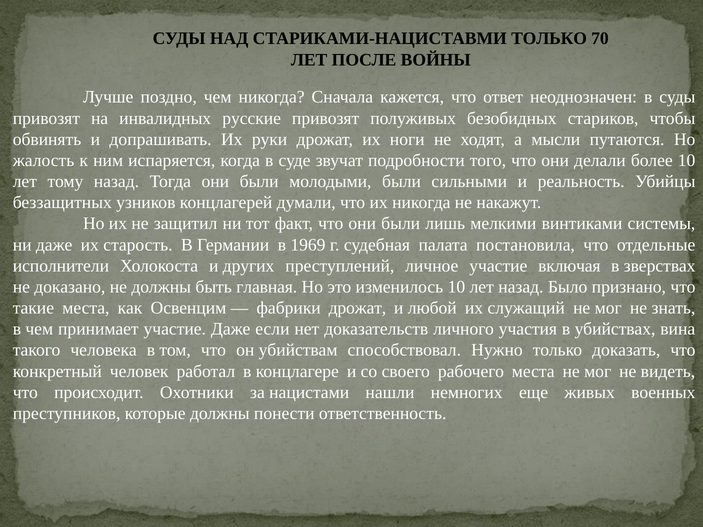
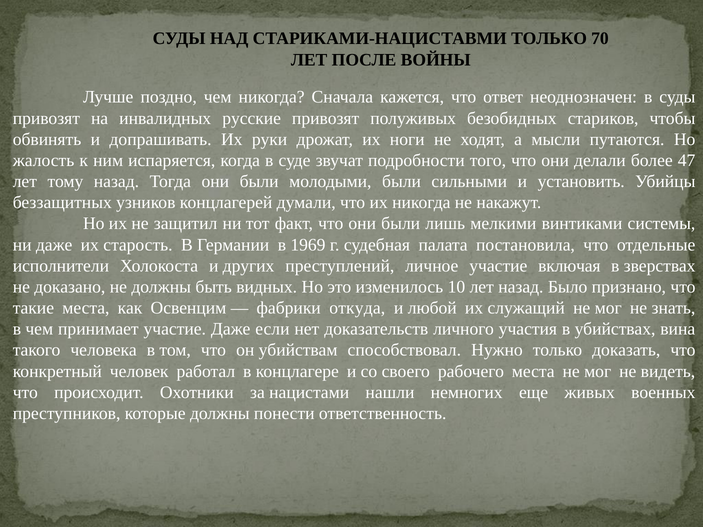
более 10: 10 -> 47
реальность: реальность -> установить
главная: главная -> видных
фабрики дрожат: дрожат -> откуда
